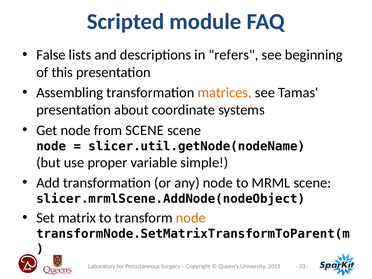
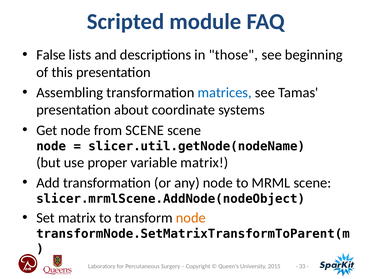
refers: refers -> those
matrices colour: orange -> blue
variable simple: simple -> matrix
